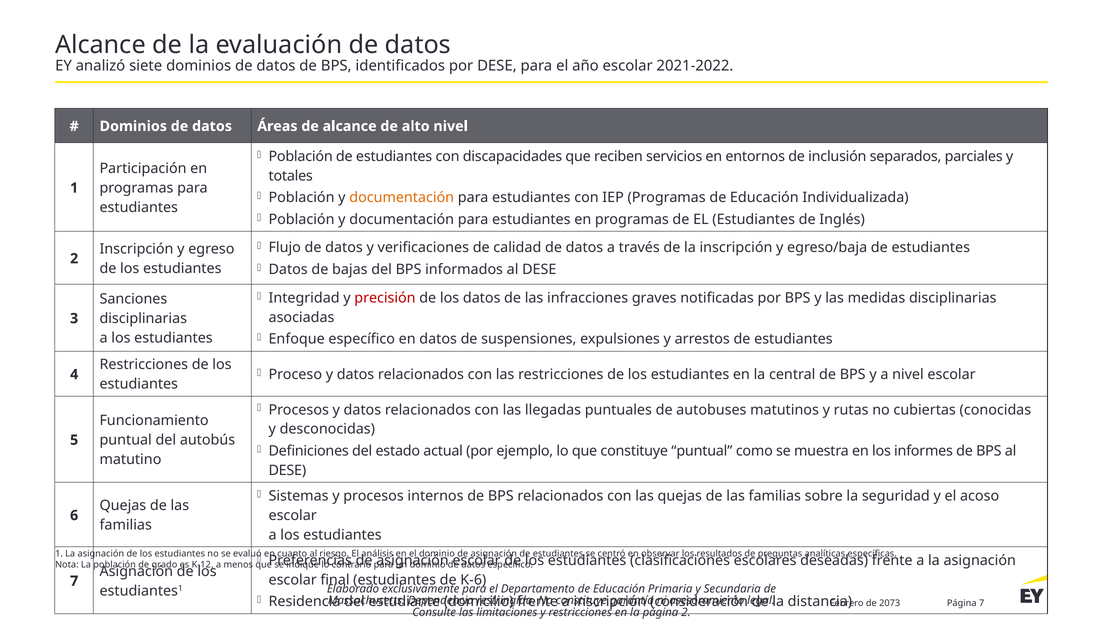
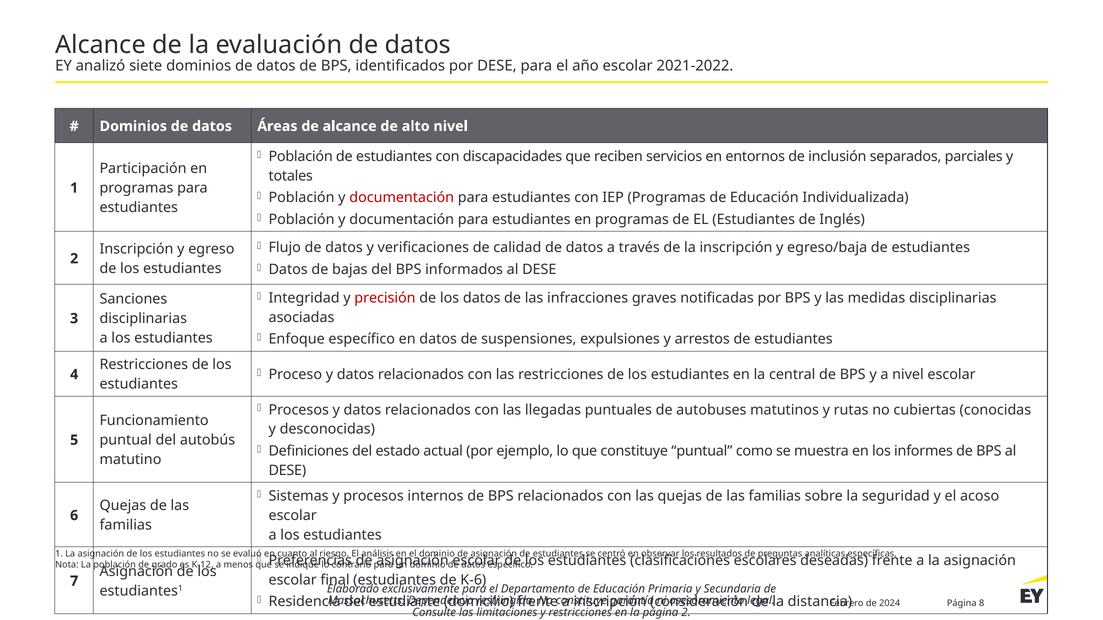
documentación at (402, 198) colour: orange -> red
2073: 2073 -> 2024
Página 7: 7 -> 8
